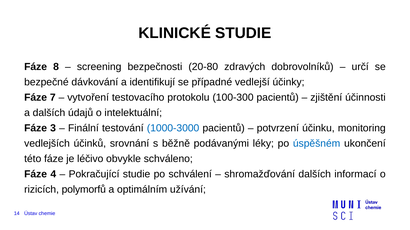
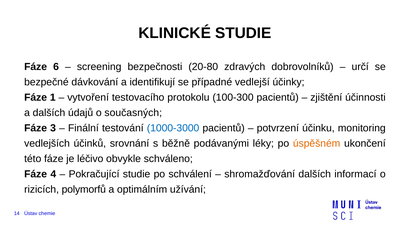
8: 8 -> 6
7: 7 -> 1
intelektuální: intelektuální -> současných
úspěšném colour: blue -> orange
